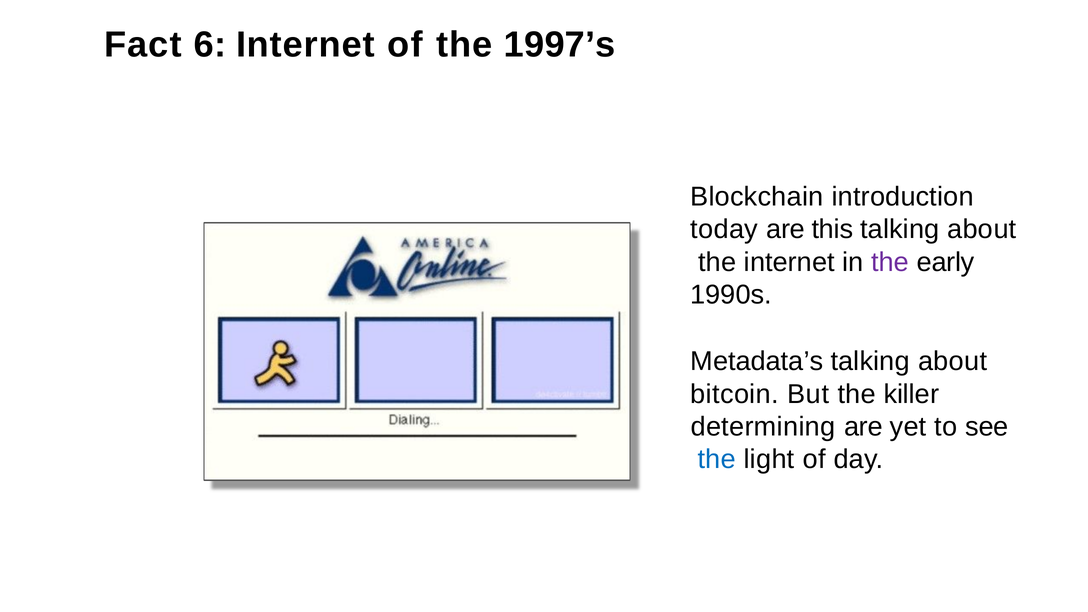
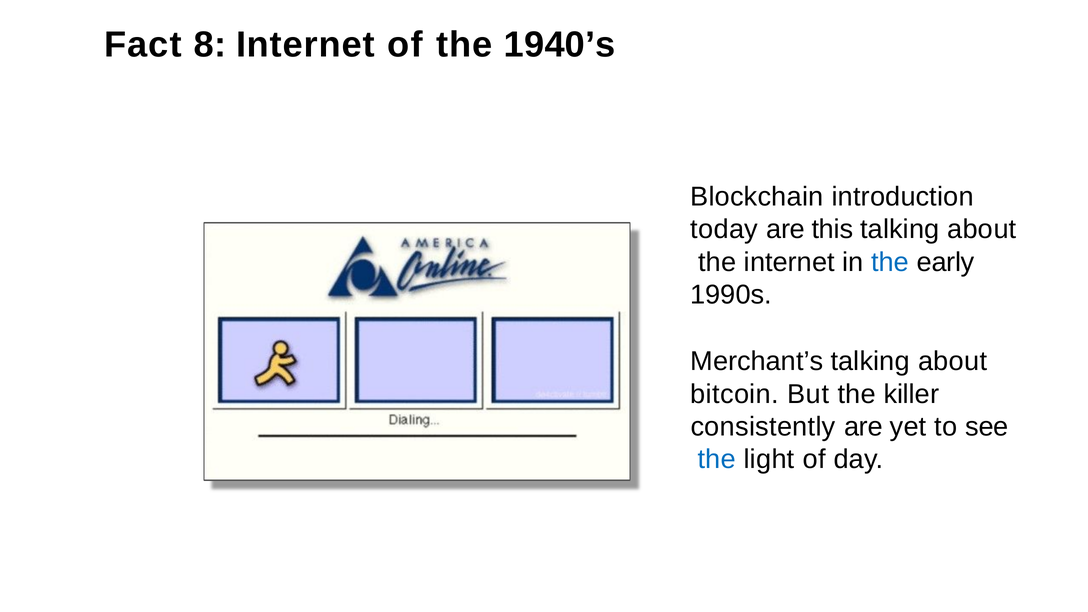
6: 6 -> 8
1997’s: 1997’s -> 1940’s
the at (890, 262) colour: purple -> blue
Metadata’s: Metadata’s -> Merchant’s
determining: determining -> consistently
